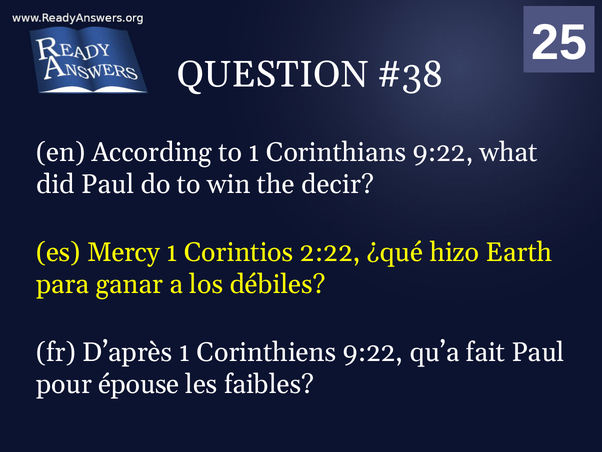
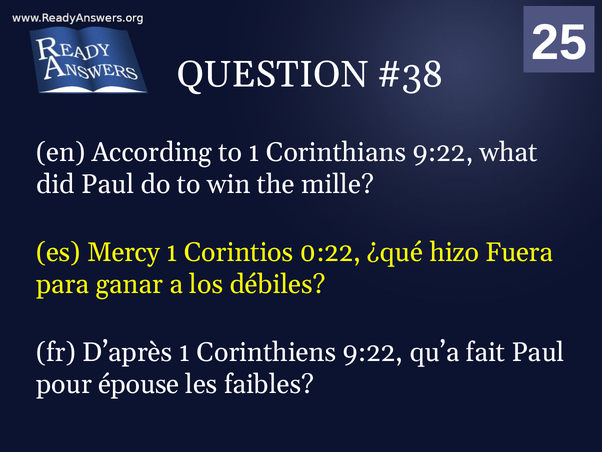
decir: decir -> mille
2:22: 2:22 -> 0:22
Earth: Earth -> Fuera
